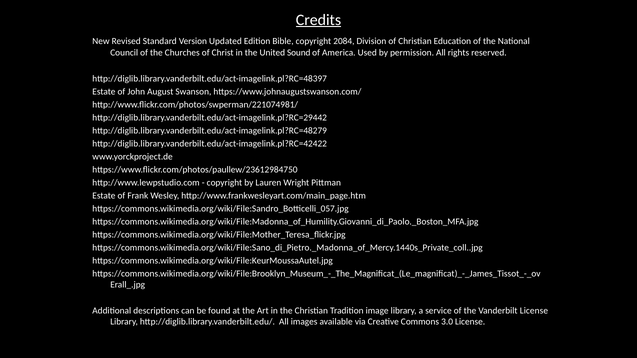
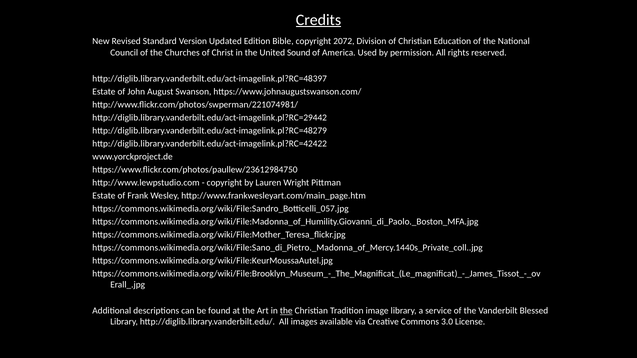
2084: 2084 -> 2072
the at (286, 311) underline: none -> present
Vanderbilt License: License -> Blessed
